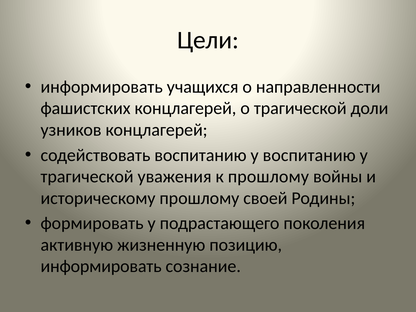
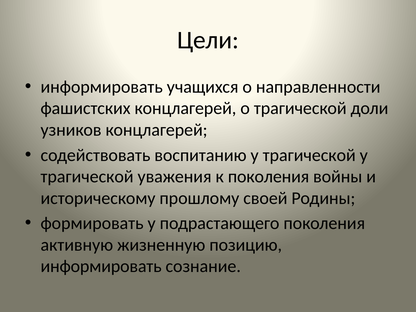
воспитанию у воспитанию: воспитанию -> трагической
к прошлому: прошлому -> поколения
